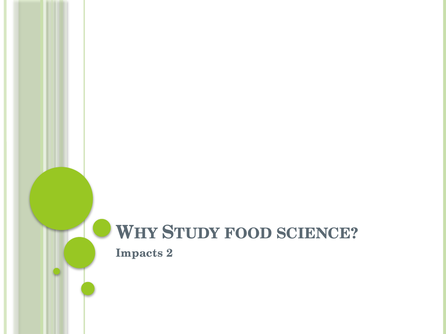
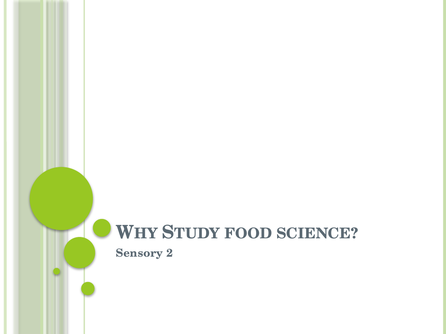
Impacts: Impacts -> Sensory
